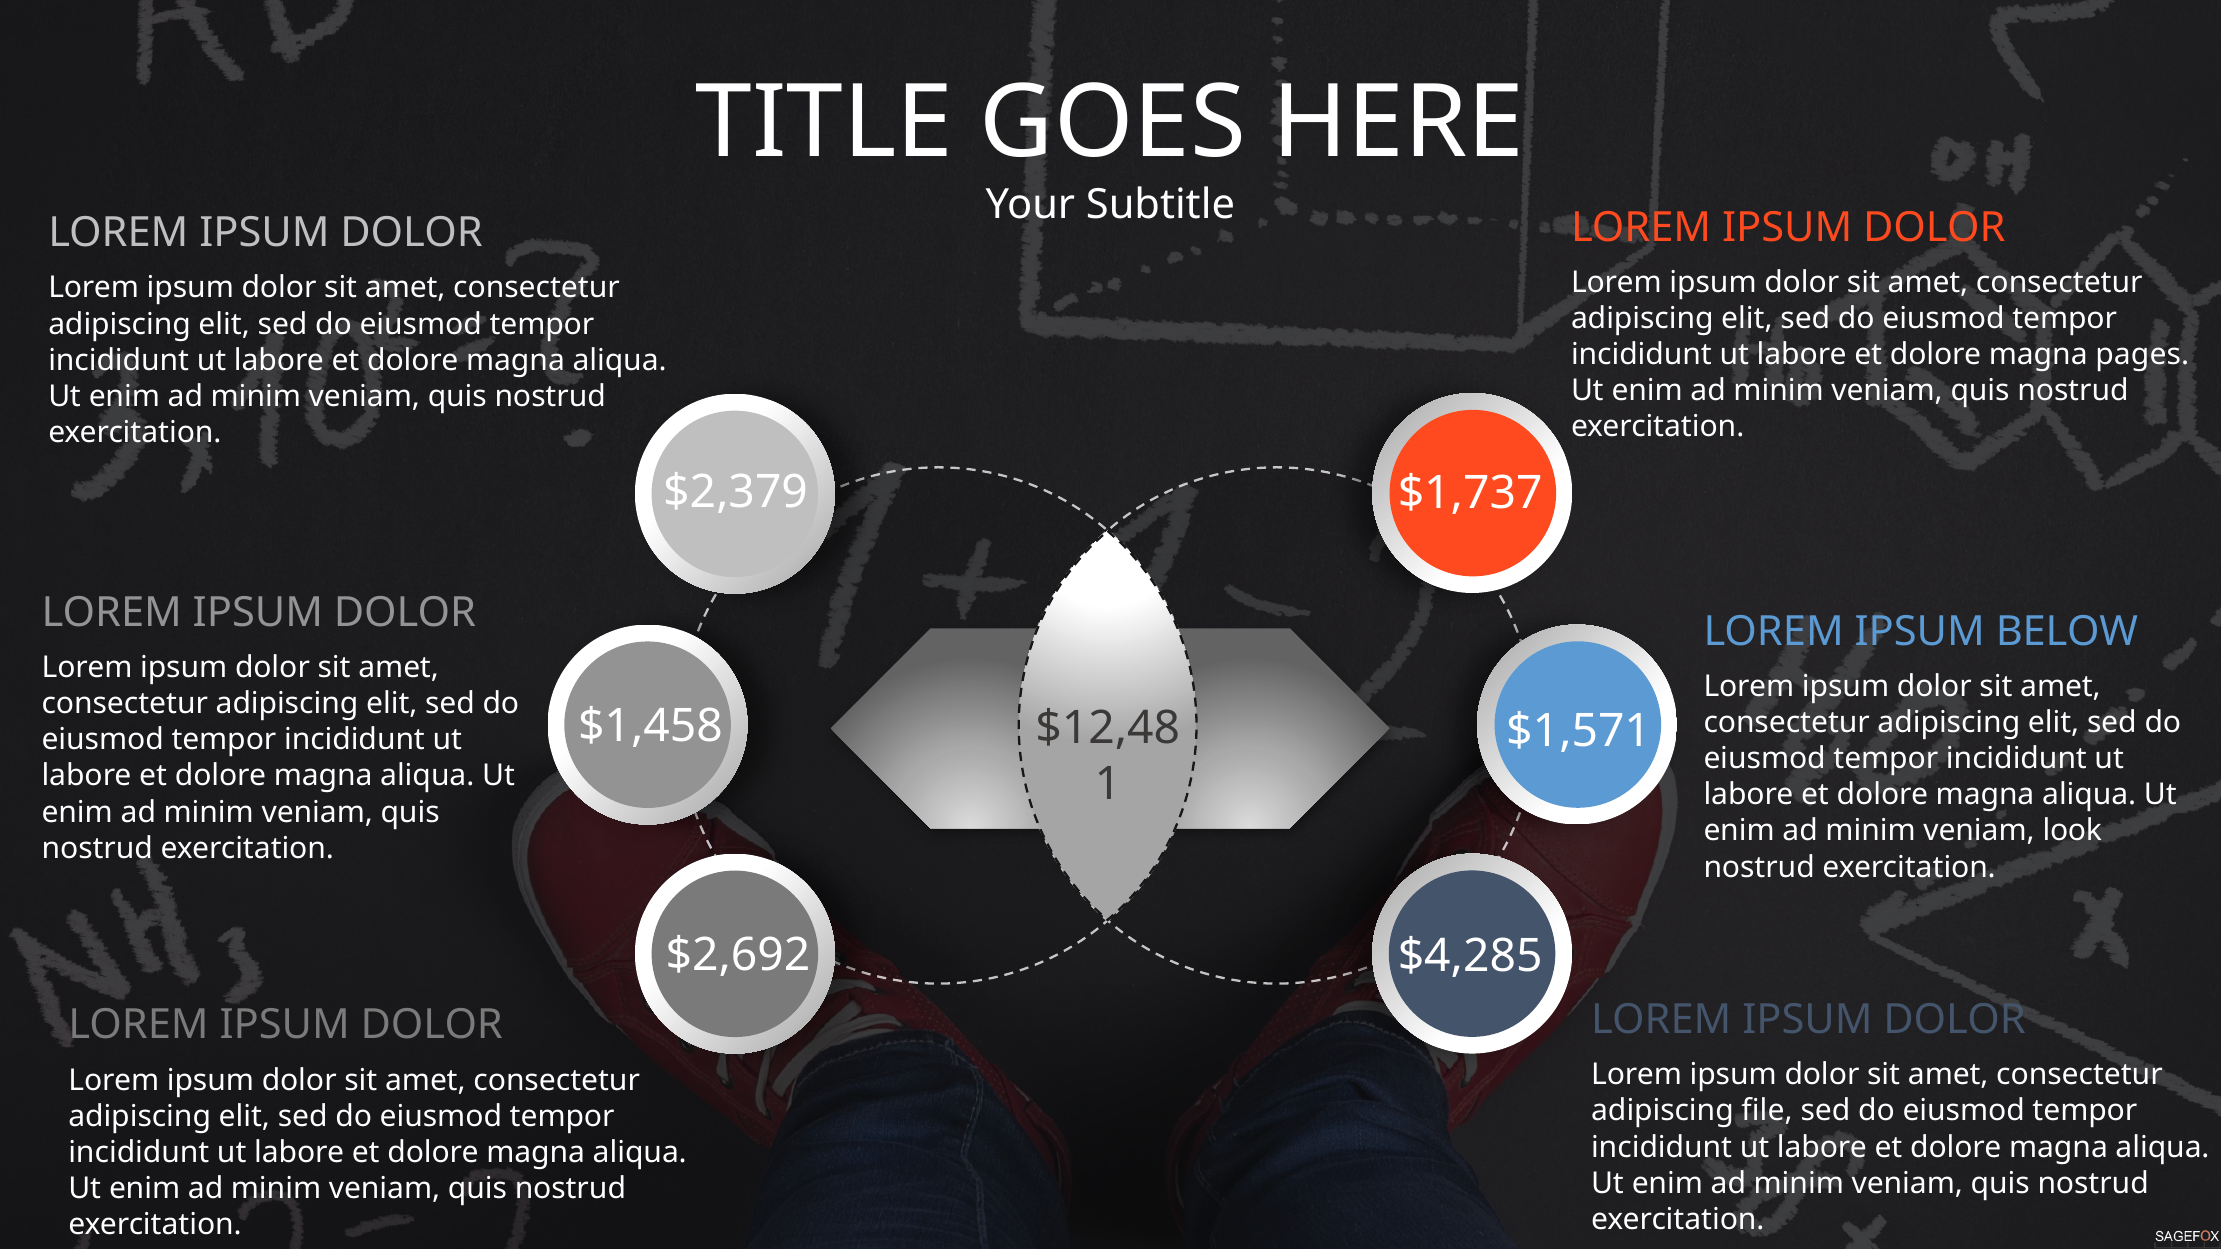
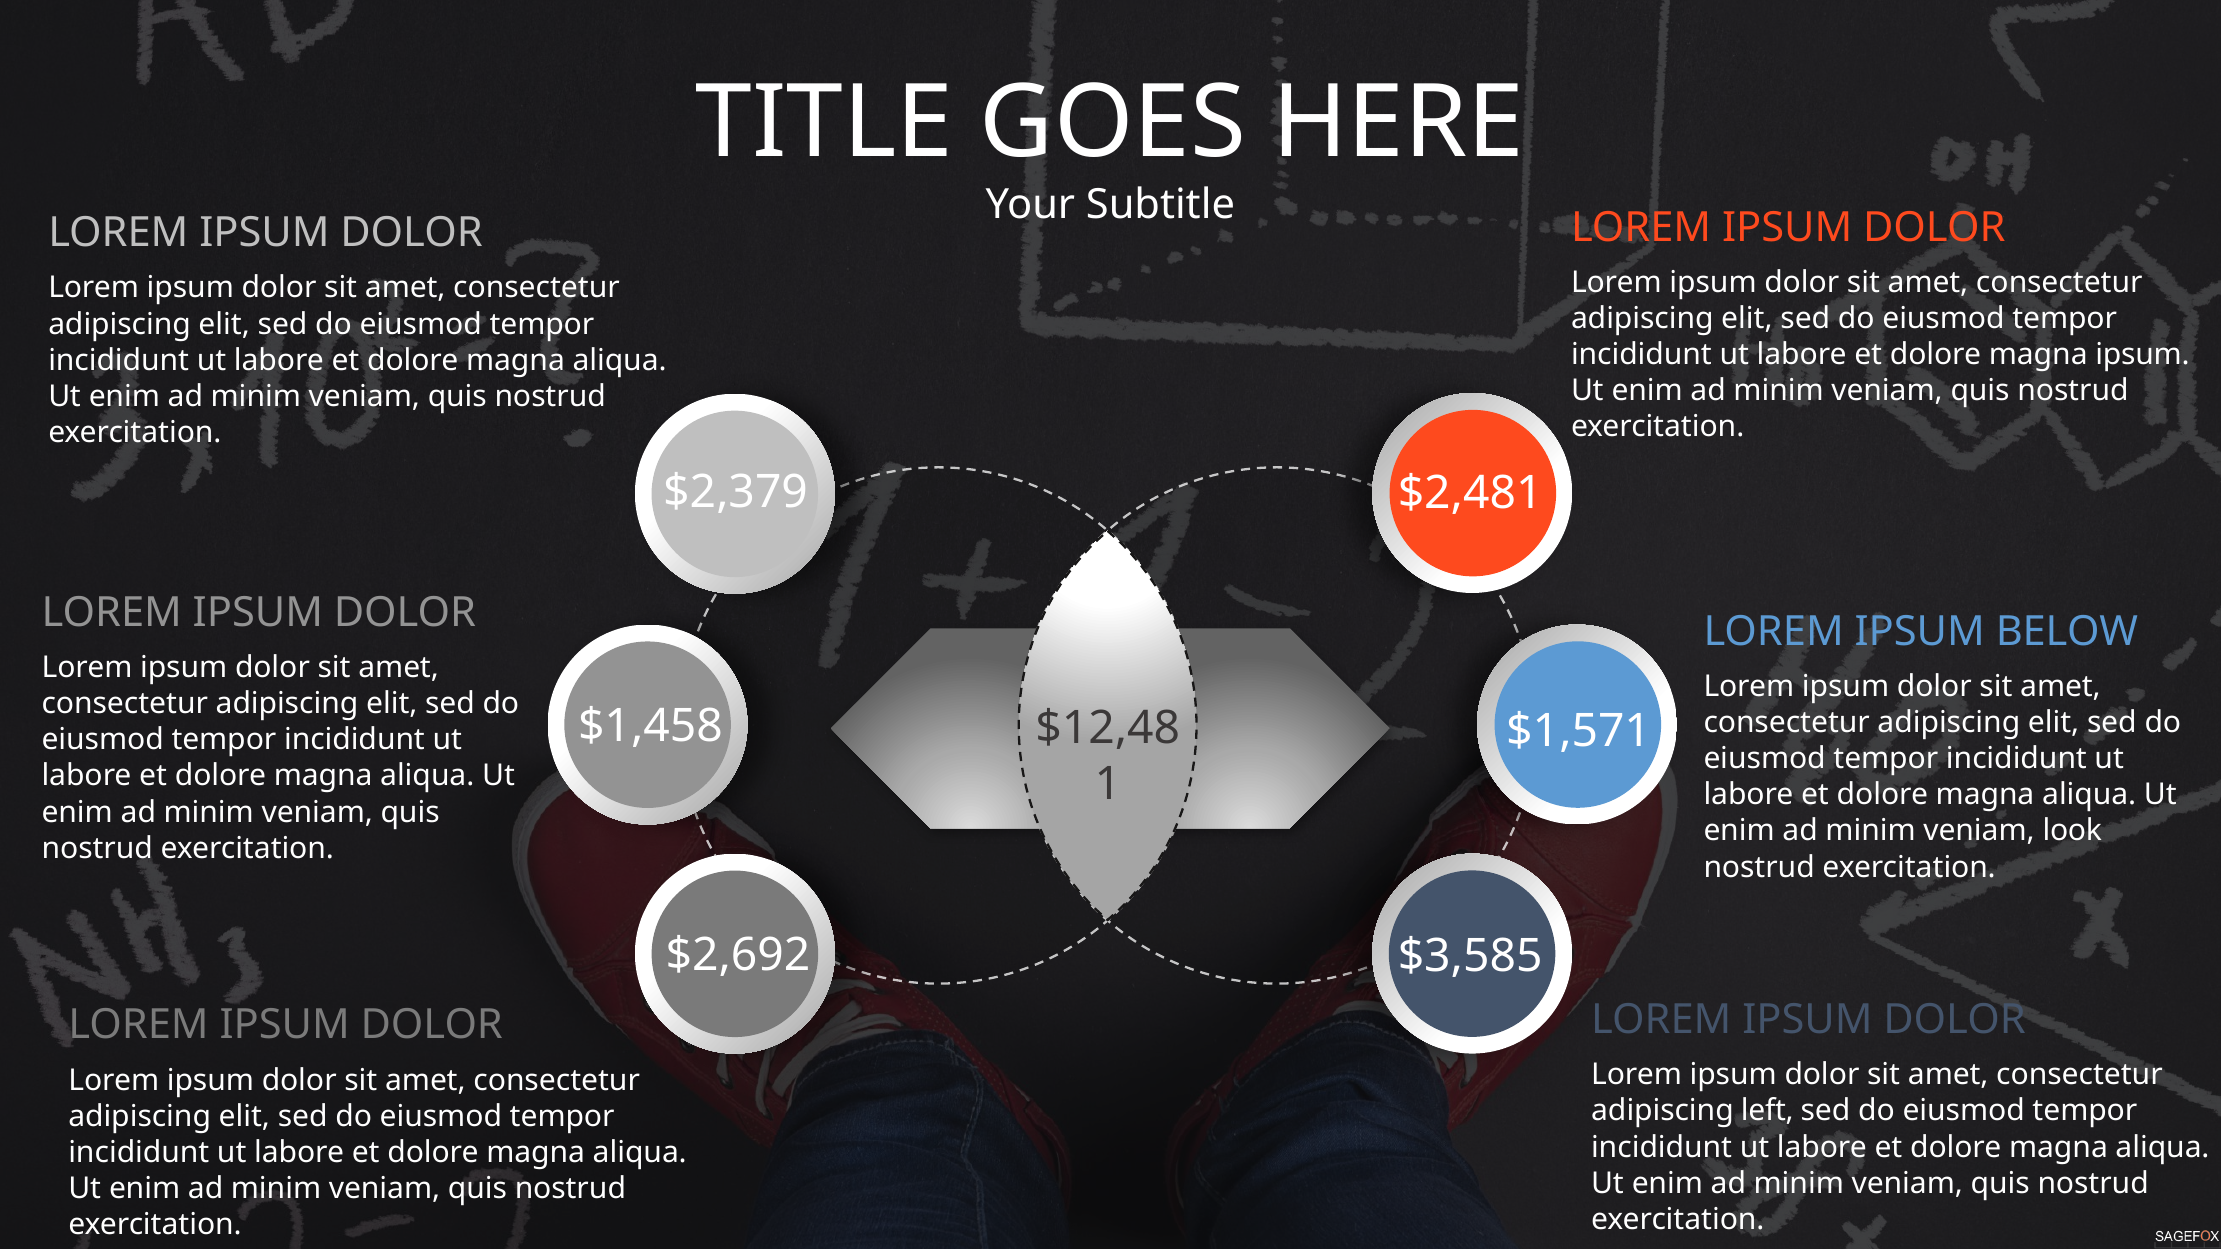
magna pages: pages -> ipsum
$1,737: $1,737 -> $2,481
$4,285: $4,285 -> $3,585
file: file -> left
